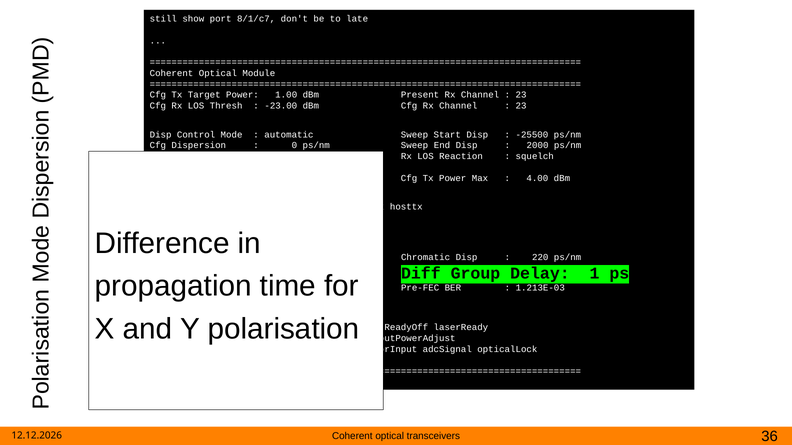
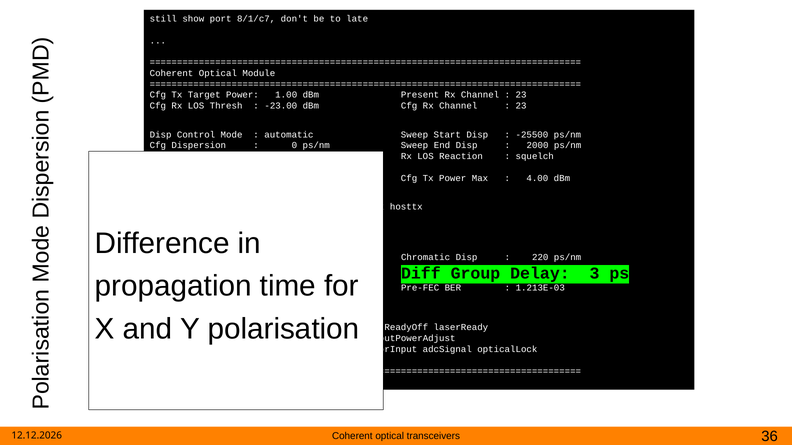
1: 1 -> 3
